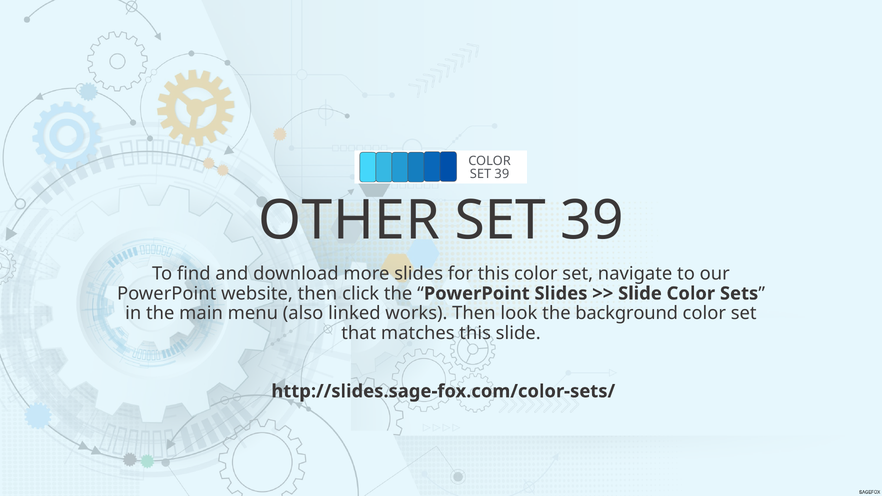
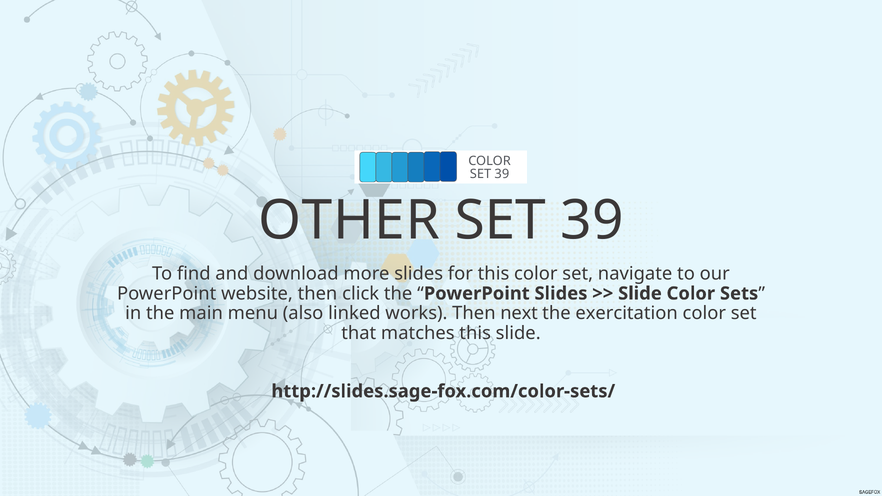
look: look -> next
background: background -> exercitation
